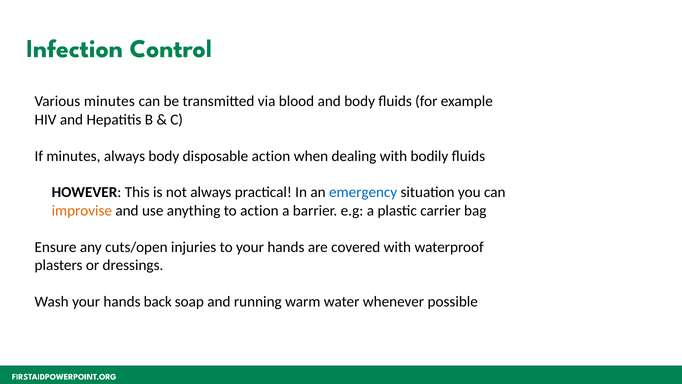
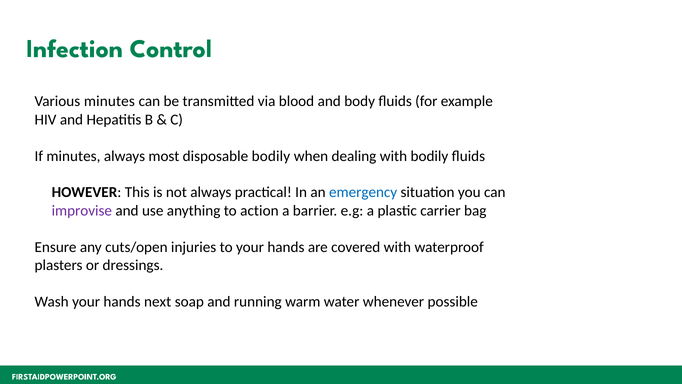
always body: body -> most
disposable action: action -> bodily
improvise colour: orange -> purple
back: back -> next
